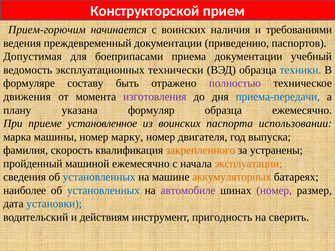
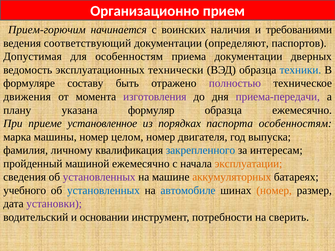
Конструкторской: Конструкторской -> Организационно
преждевременный: преждевременный -> соответствующий
приведению: приведению -> определяют
для боеприпасами: боеприпасами -> особенностям
учебный: учебный -> дверных
приема-передачи colour: blue -> purple
из воинских: воинских -> порядках
паспорта использовании: использовании -> особенностям
марку: марку -> целом
скорость: скорость -> личному
закрепленного colour: orange -> blue
устранены: устранены -> интересам
установленных at (99, 177) colour: blue -> purple
наиболее: наиболее -> учебного
автомобиле colour: purple -> blue
номер at (274, 191) colour: purple -> orange
установки colour: blue -> purple
действиям: действиям -> основании
пригодность: пригодность -> потребности
